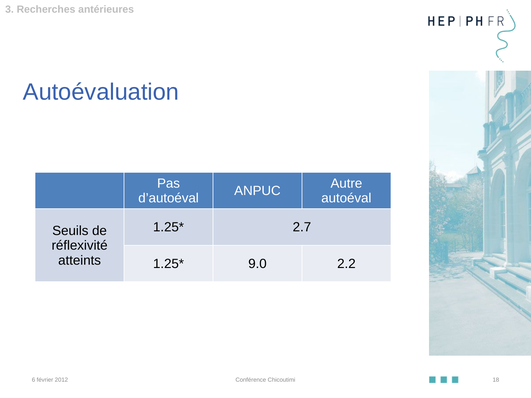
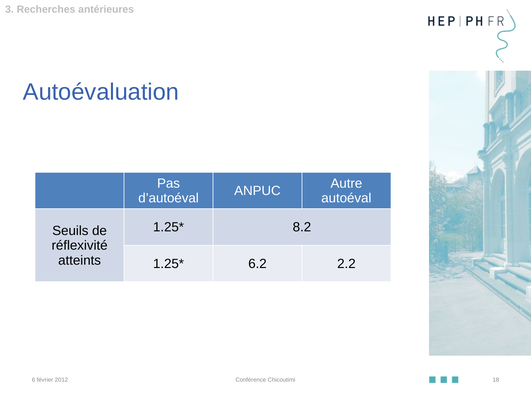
2.7: 2.7 -> 8.2
9.0: 9.0 -> 6.2
